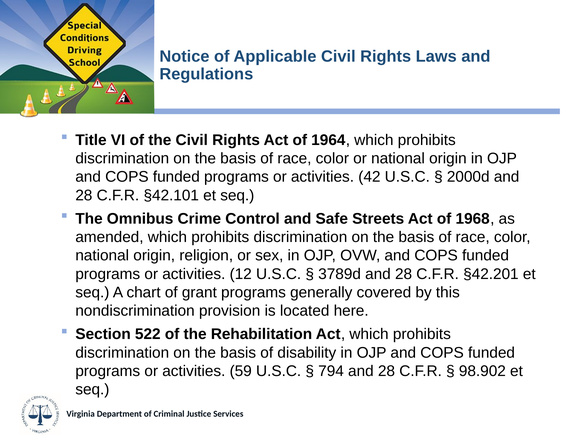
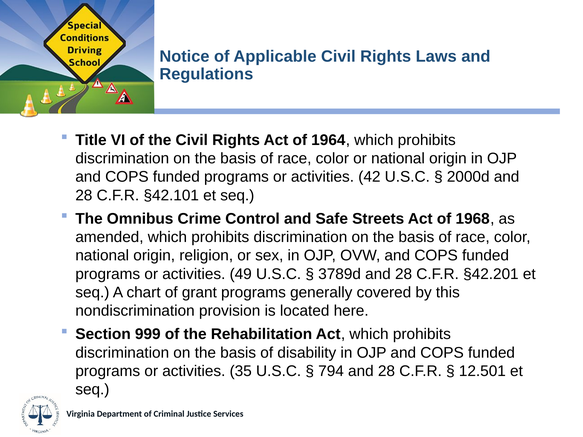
12: 12 -> 49
522: 522 -> 999
59: 59 -> 35
98.902: 98.902 -> 12.501
